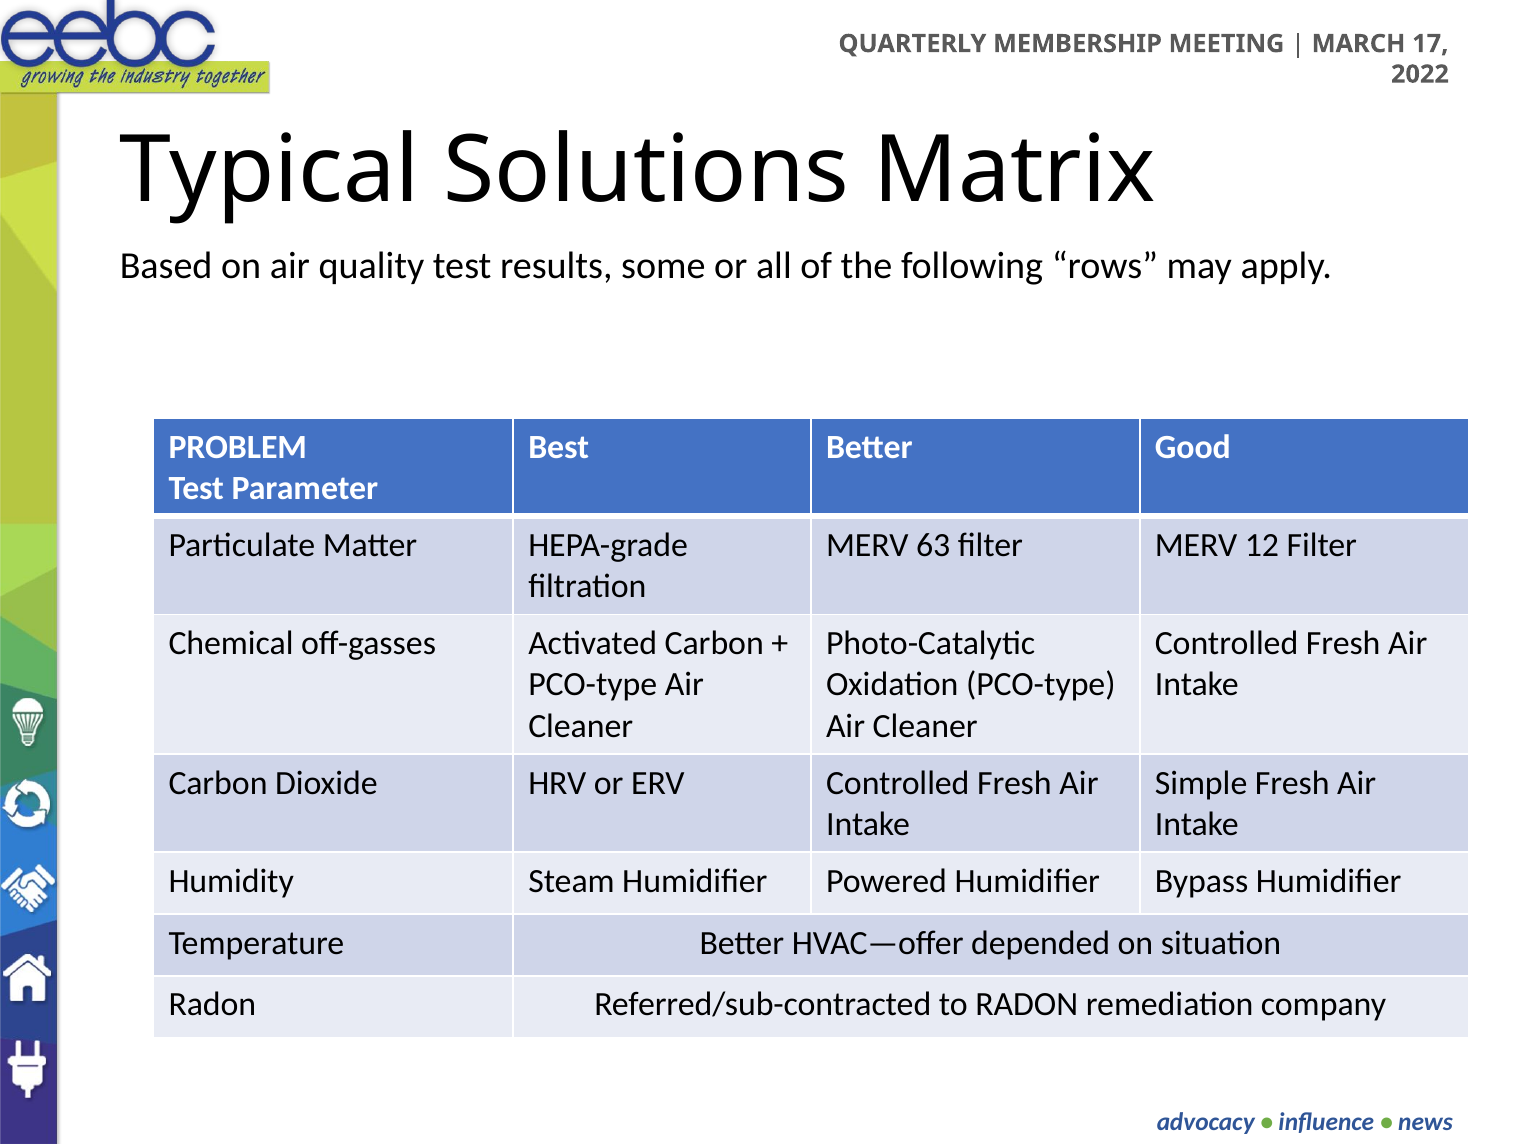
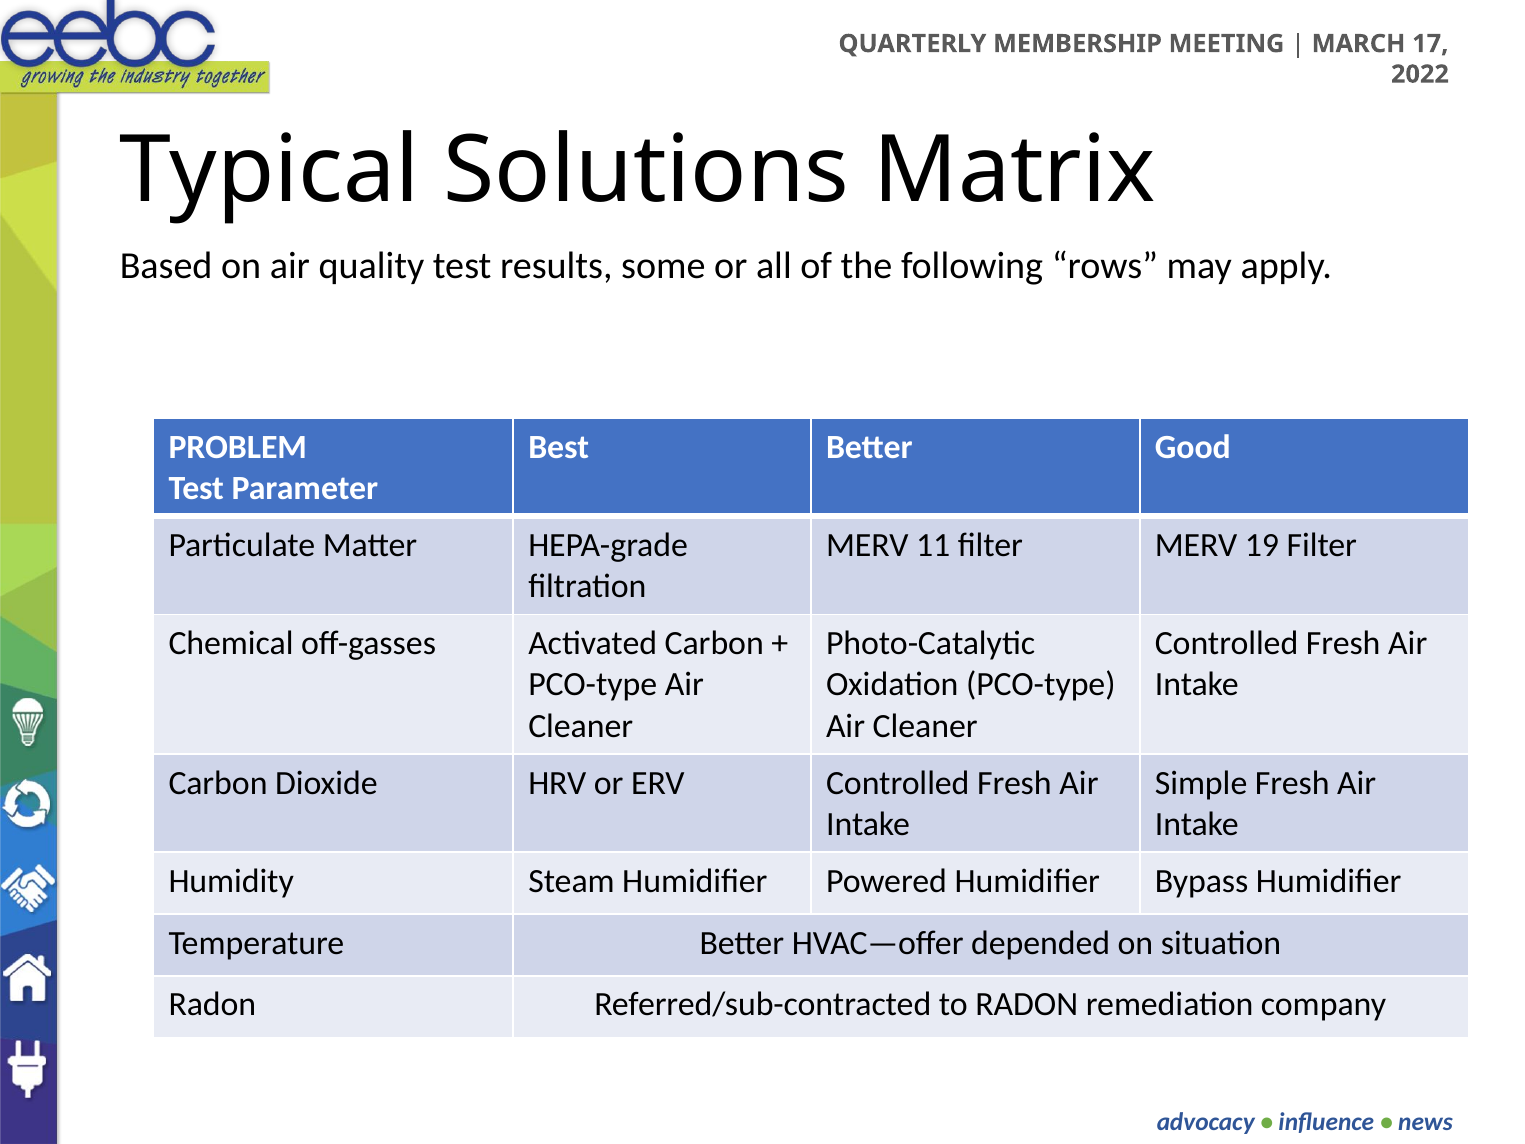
63: 63 -> 11
12: 12 -> 19
